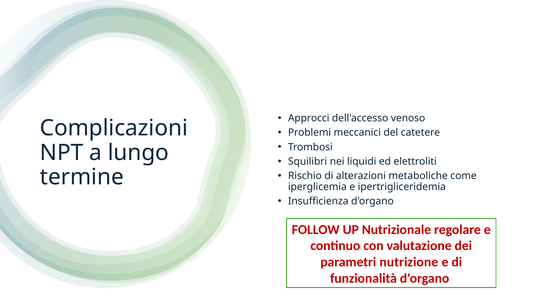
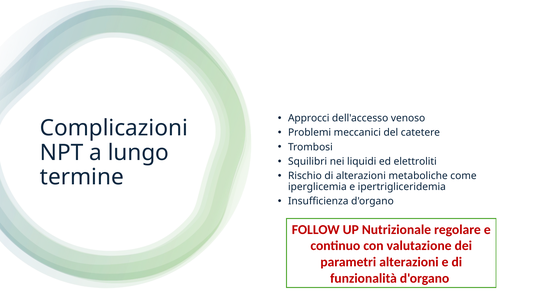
parametri nutrizione: nutrizione -> alterazioni
